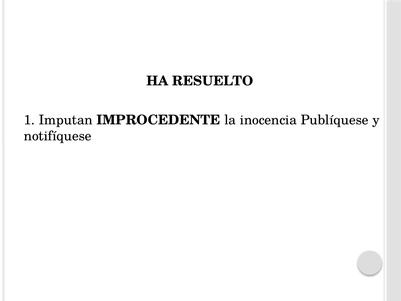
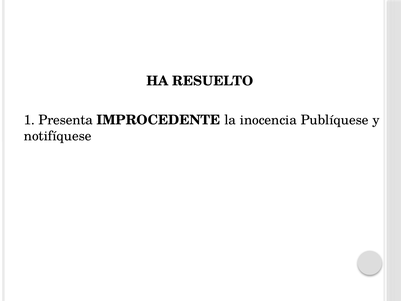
Imputan: Imputan -> Presenta
